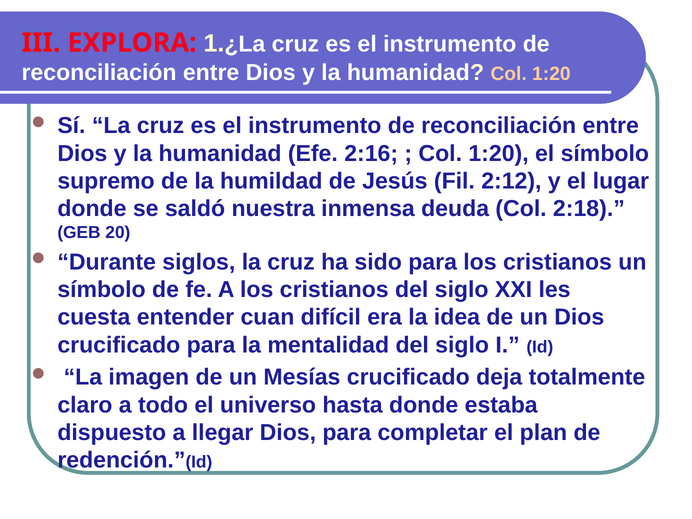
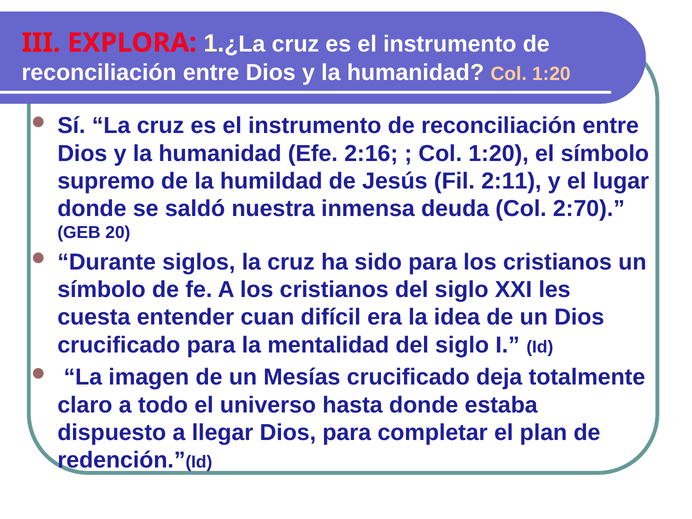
2:12: 2:12 -> 2:11
2:18: 2:18 -> 2:70
